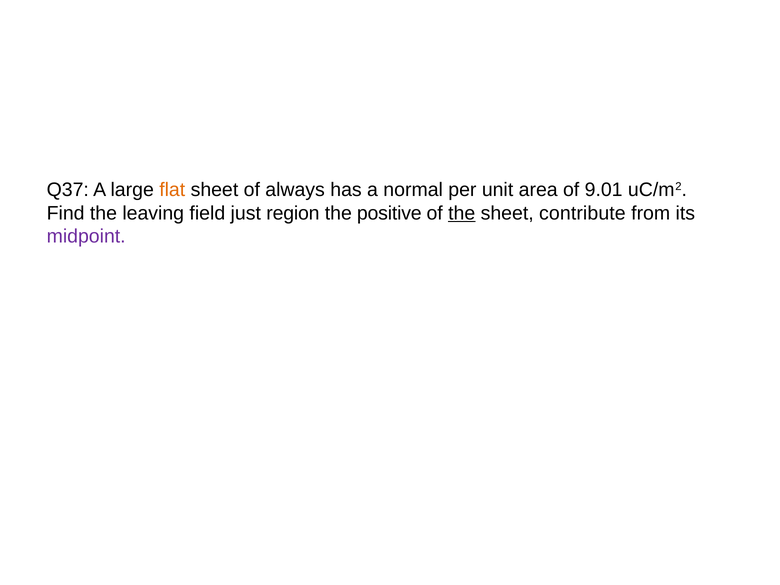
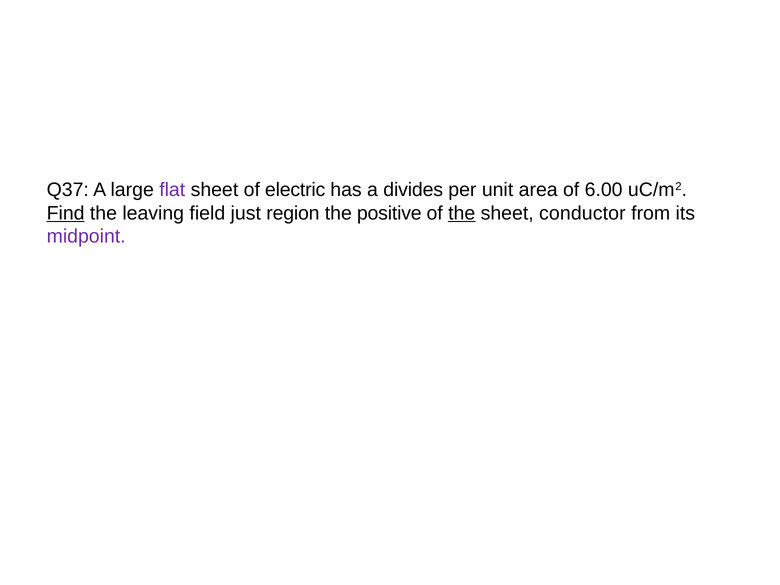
flat colour: orange -> purple
always: always -> electric
normal: normal -> divides
9.01: 9.01 -> 6.00
Find underline: none -> present
contribute: contribute -> conductor
